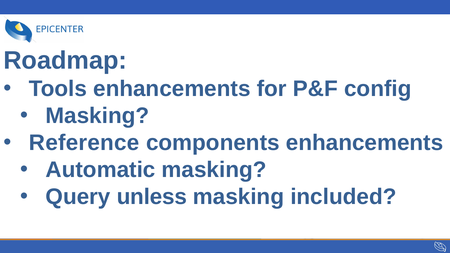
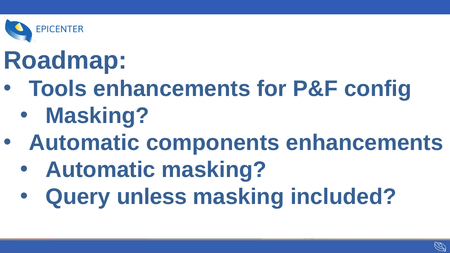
Reference at (84, 143): Reference -> Automatic
